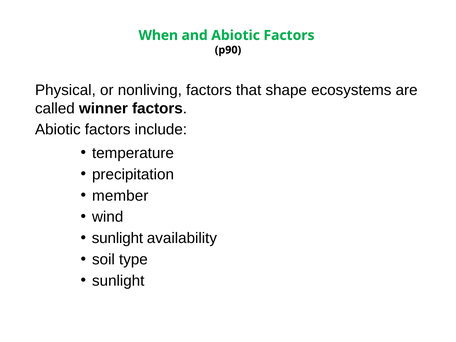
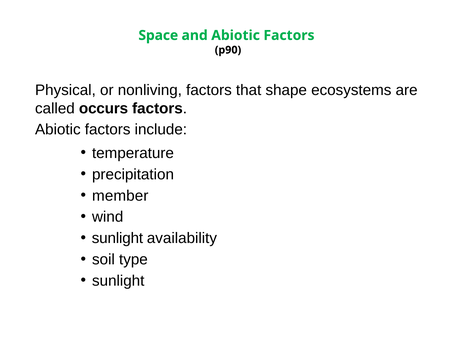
When: When -> Space
winner: winner -> occurs
